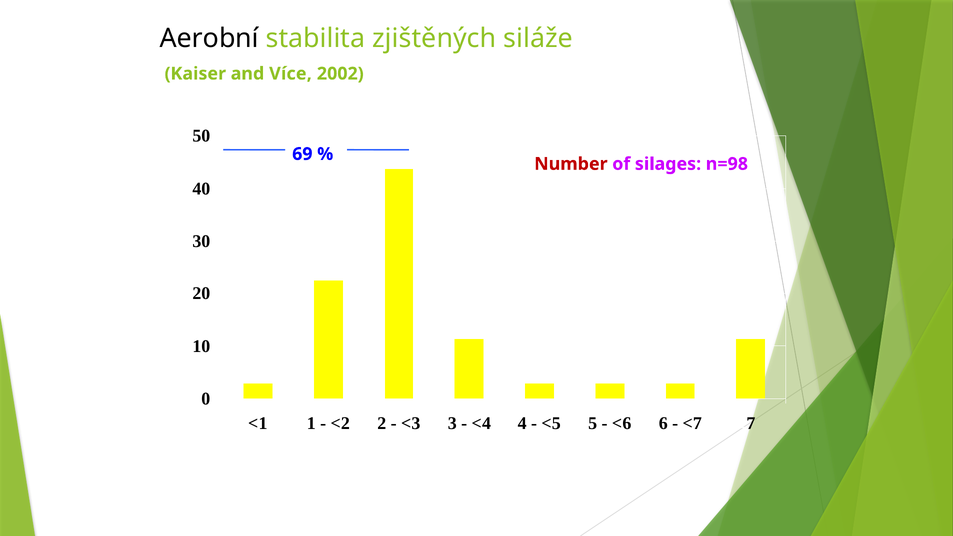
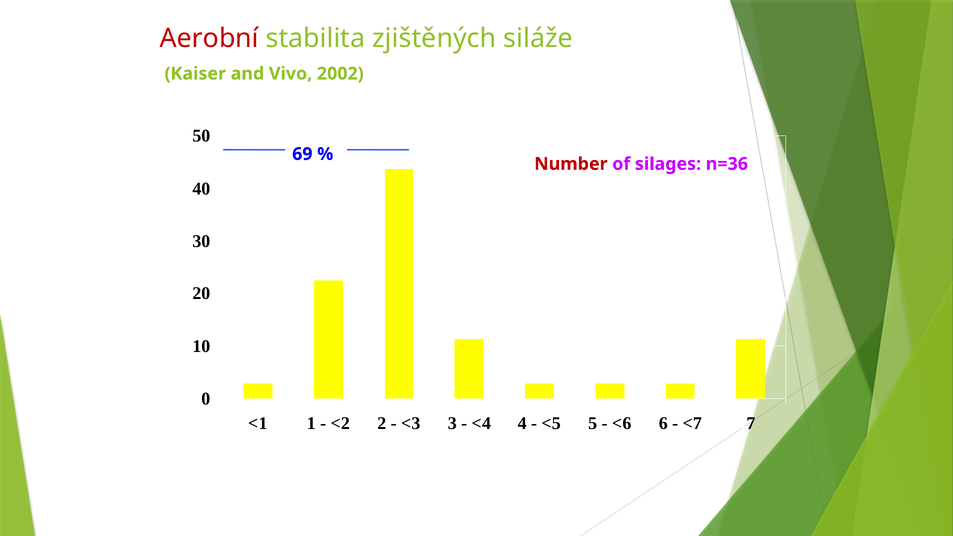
Aerobní colour: black -> red
Více: Více -> Vivo
n=98: n=98 -> n=36
